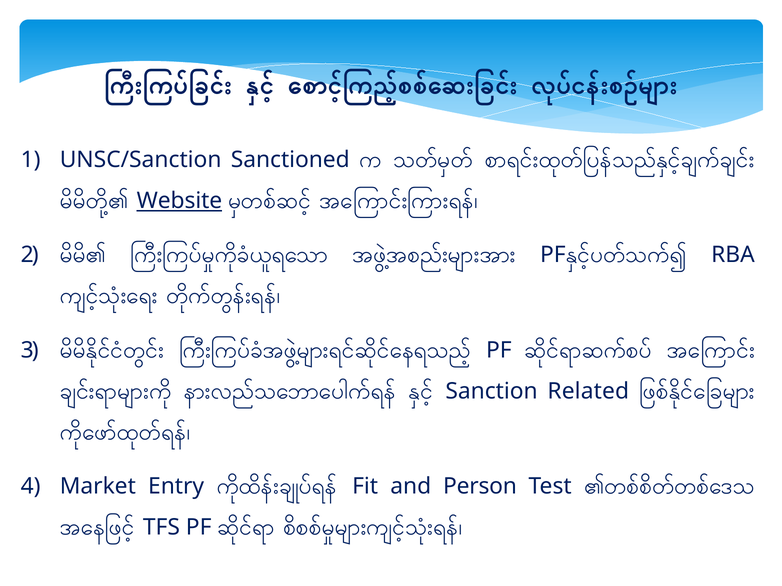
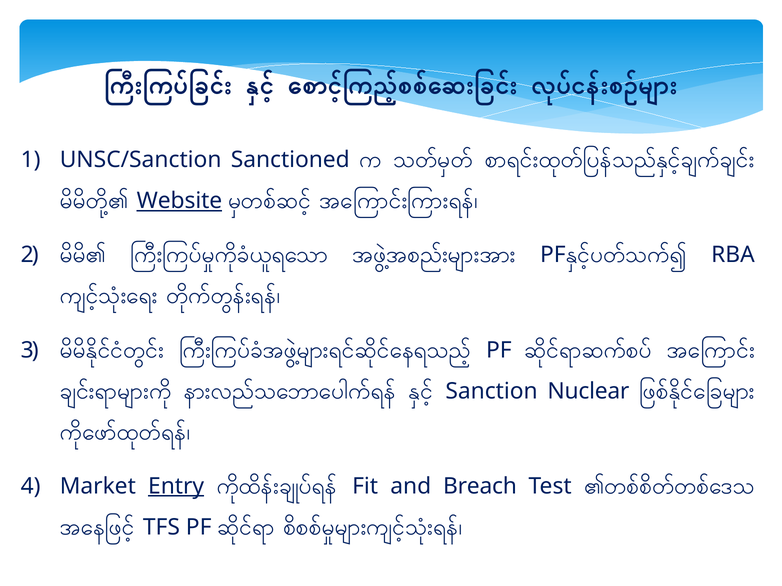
Related: Related -> Nuclear
Entry underline: none -> present
Person: Person -> Breach
